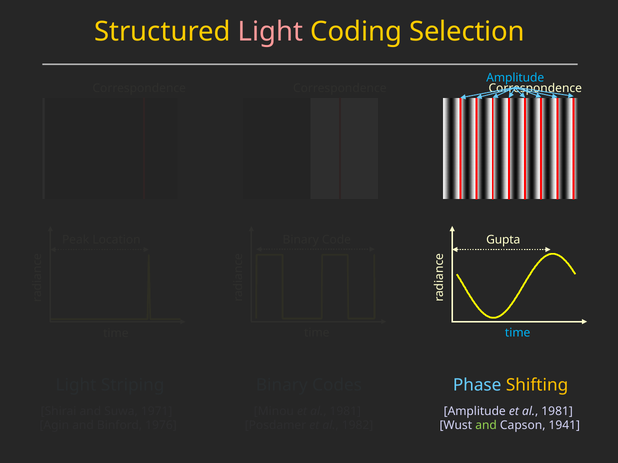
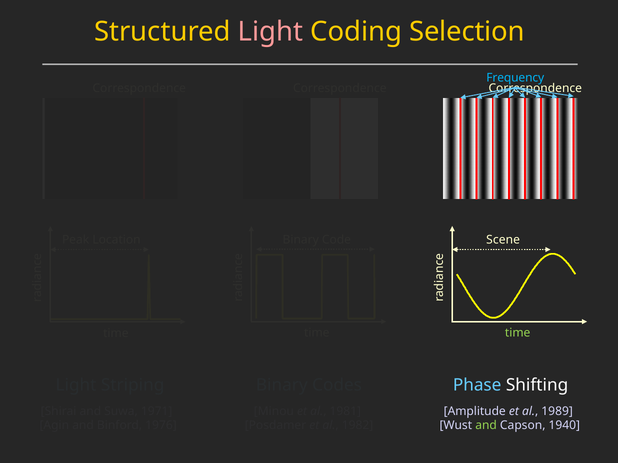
Amplitude at (515, 78): Amplitude -> Frequency
Gupta: Gupta -> Scene
time at (518, 333) colour: light blue -> light green
Shifting colour: yellow -> white
1981 at (557, 412): 1981 -> 1989
1941: 1941 -> 1940
